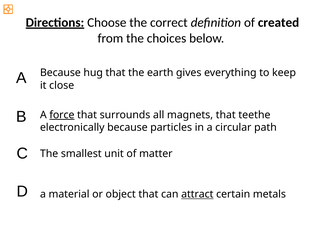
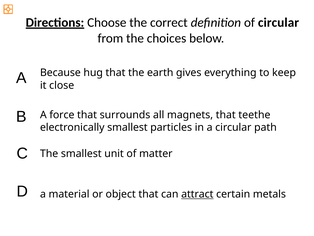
of created: created -> circular
force underline: present -> none
electronically because: because -> smallest
